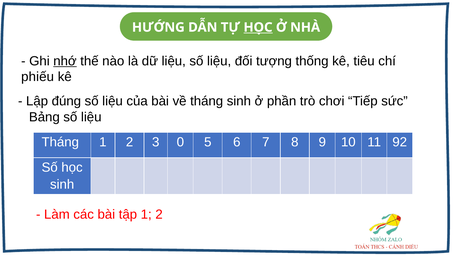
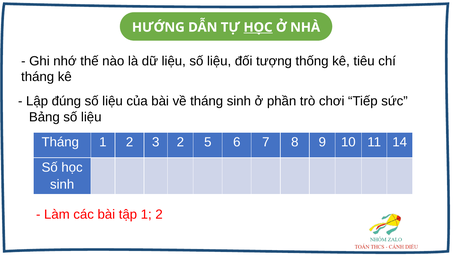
nhớ underline: present -> none
phiếu at (38, 77): phiếu -> tháng
3 0: 0 -> 2
92: 92 -> 14
